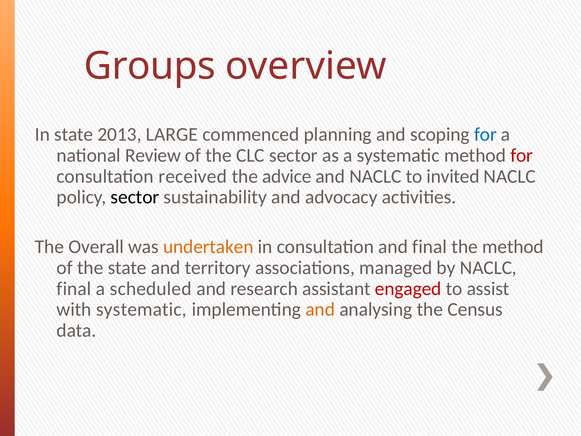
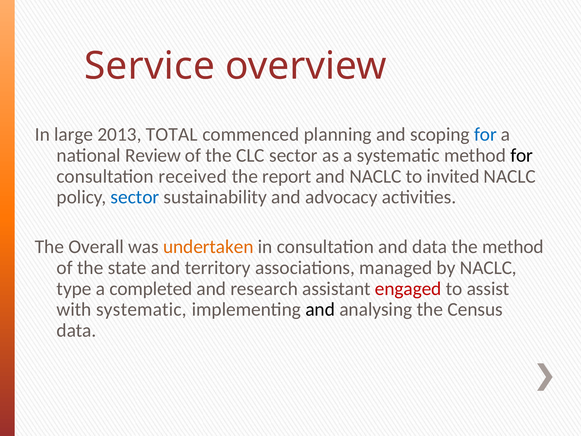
Groups: Groups -> Service
In state: state -> large
LARGE: LARGE -> TOTAL
for at (522, 155) colour: red -> black
advice: advice -> report
sector at (135, 197) colour: black -> blue
and final: final -> data
final at (74, 288): final -> type
scheduled: scheduled -> completed
and at (320, 309) colour: orange -> black
